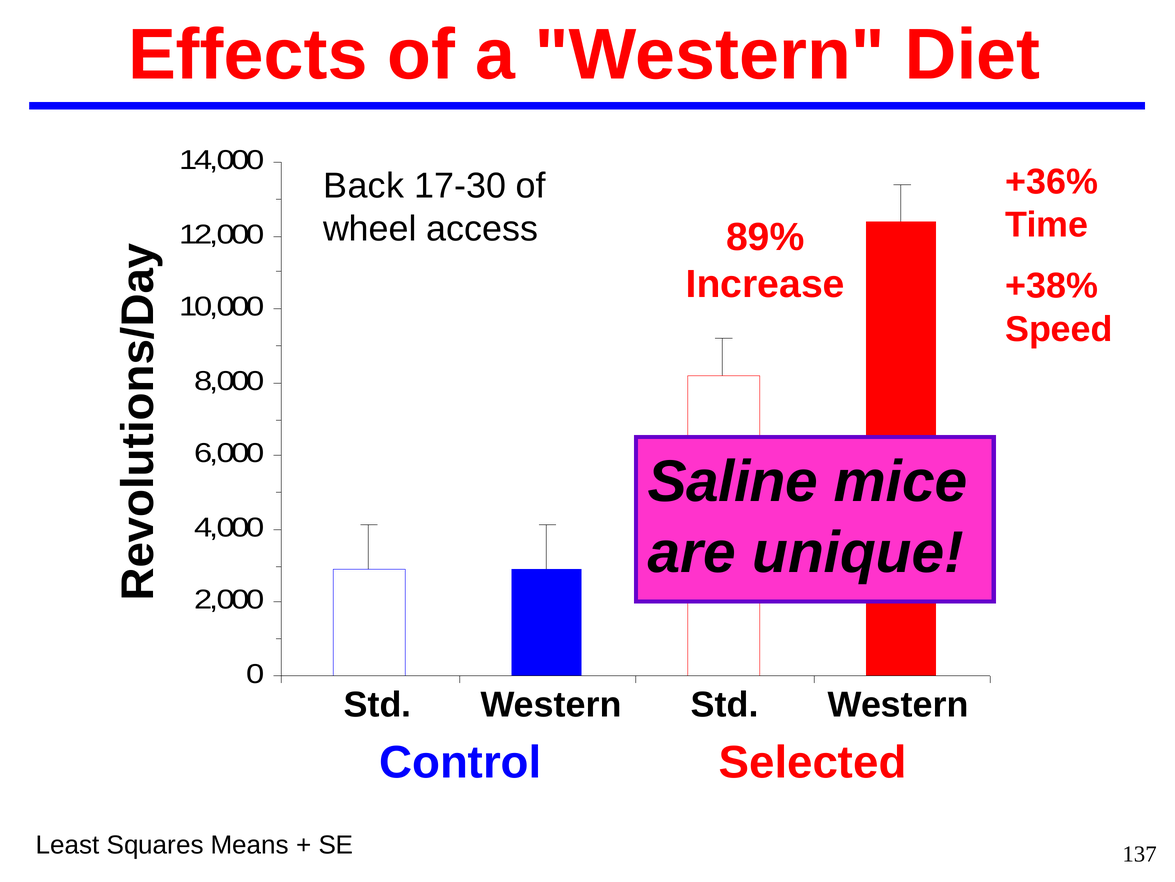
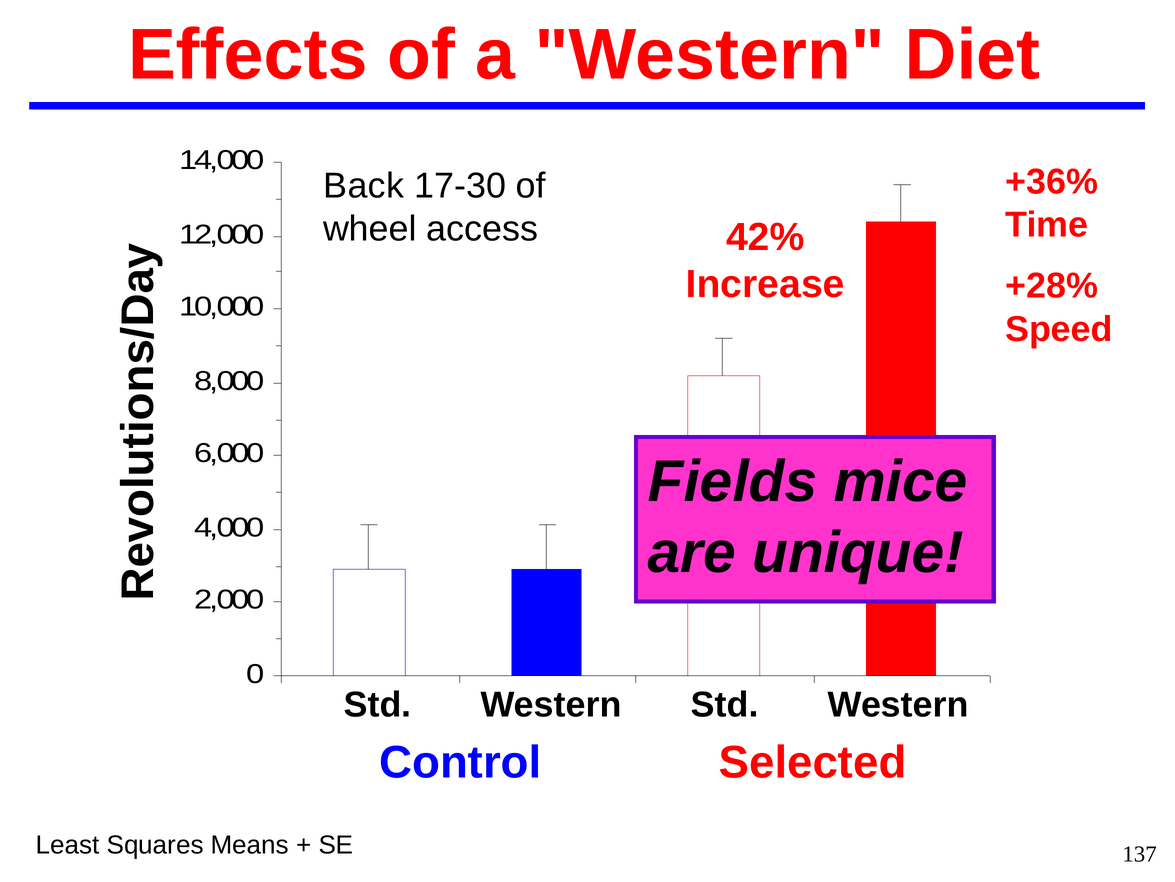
89%: 89% -> 42%
+38%: +38% -> +28%
Saline: Saline -> Fields
